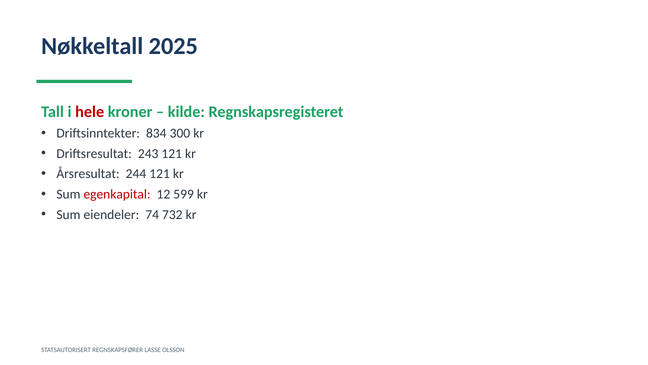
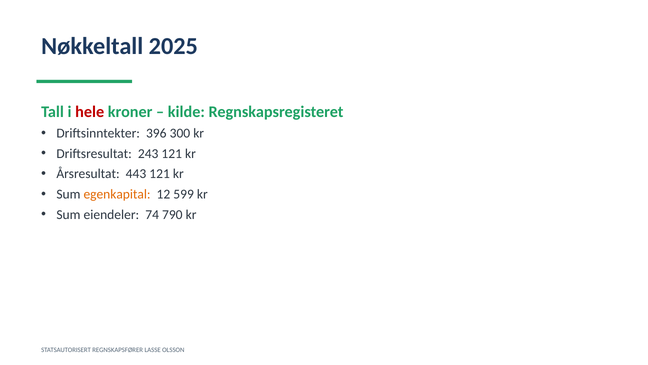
834: 834 -> 396
244: 244 -> 443
egenkapital colour: red -> orange
732: 732 -> 790
